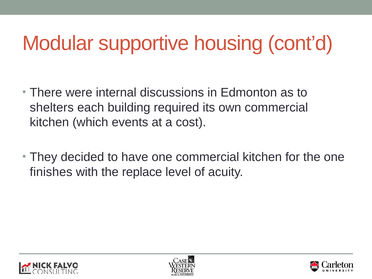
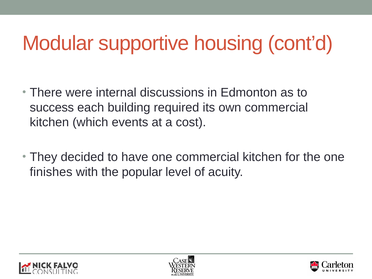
shelters: shelters -> success
replace: replace -> popular
